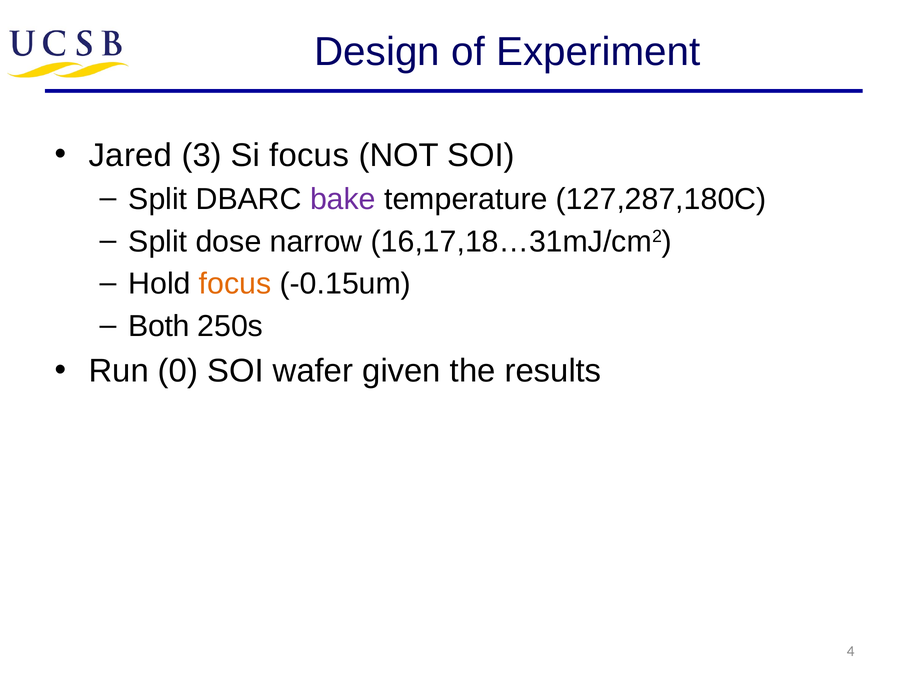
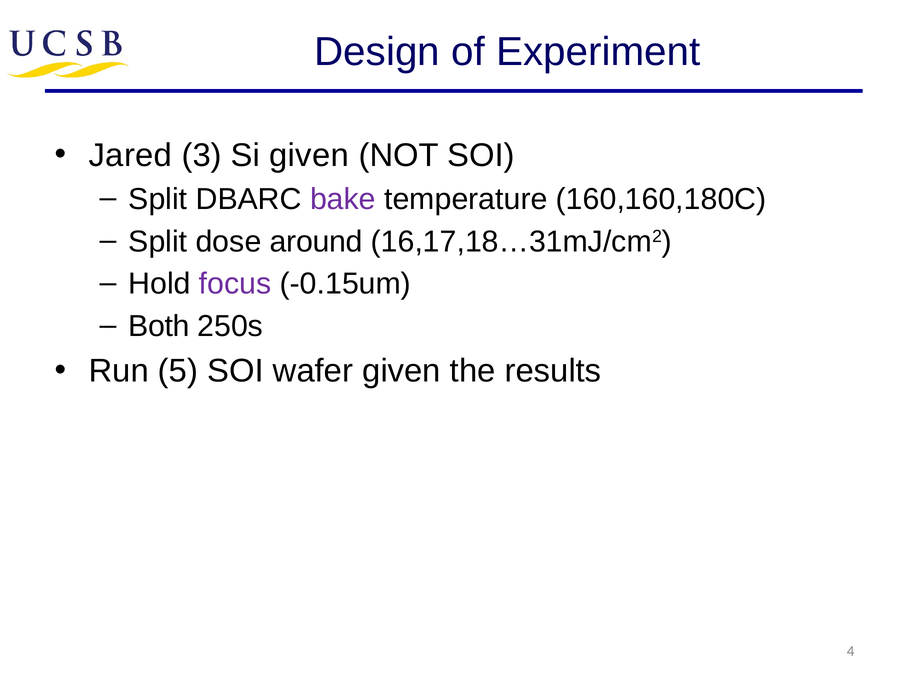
Si focus: focus -> given
127,287,180C: 127,287,180C -> 160,160,180C
narrow: narrow -> around
focus at (235, 284) colour: orange -> purple
0: 0 -> 5
